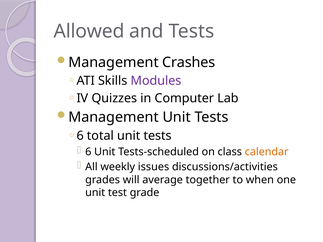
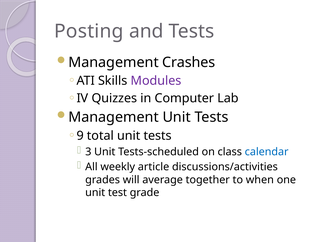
Allowed: Allowed -> Posting
6 at (80, 136): 6 -> 9
6 at (88, 152): 6 -> 3
calendar colour: orange -> blue
issues: issues -> article
